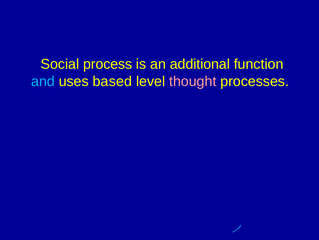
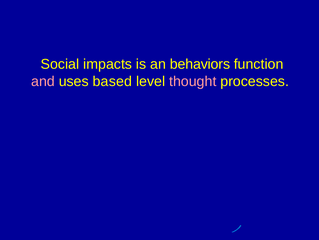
process: process -> impacts
additional: additional -> behaviors
and colour: light blue -> pink
